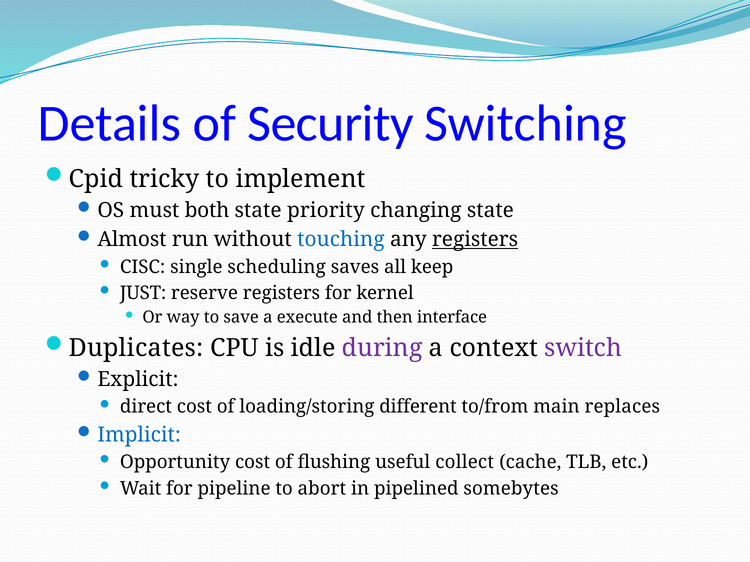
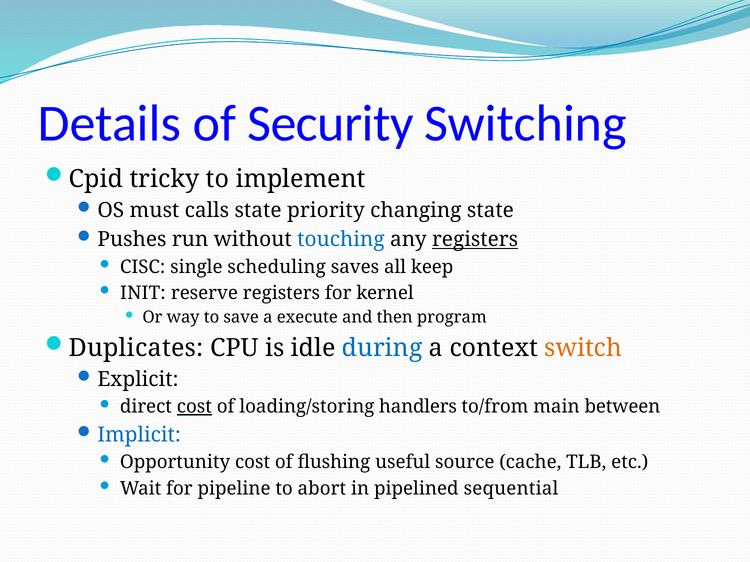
both: both -> calls
Almost: Almost -> Pushes
JUST: JUST -> INIT
interface: interface -> program
during colour: purple -> blue
switch colour: purple -> orange
cost at (194, 407) underline: none -> present
different: different -> handlers
replaces: replaces -> between
collect: collect -> source
somebytes: somebytes -> sequential
